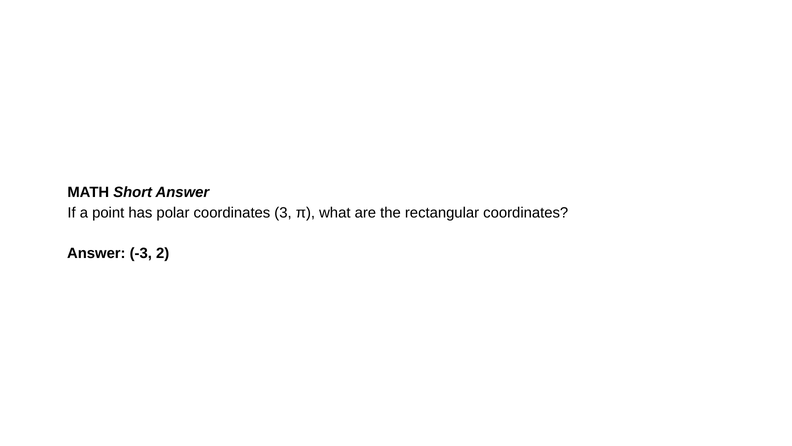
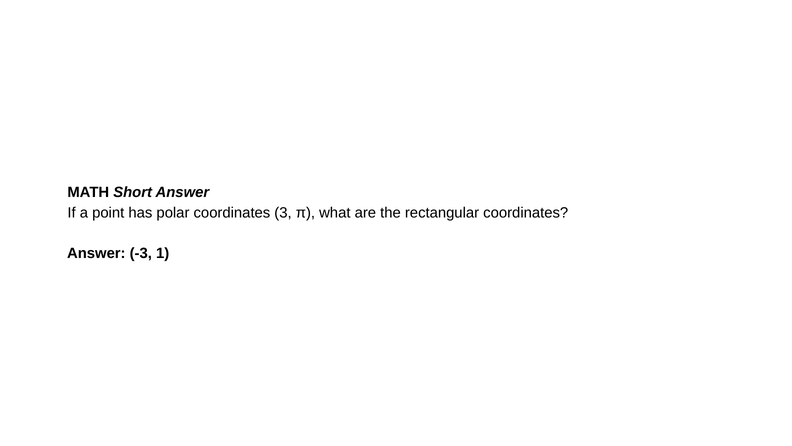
2: 2 -> 1
